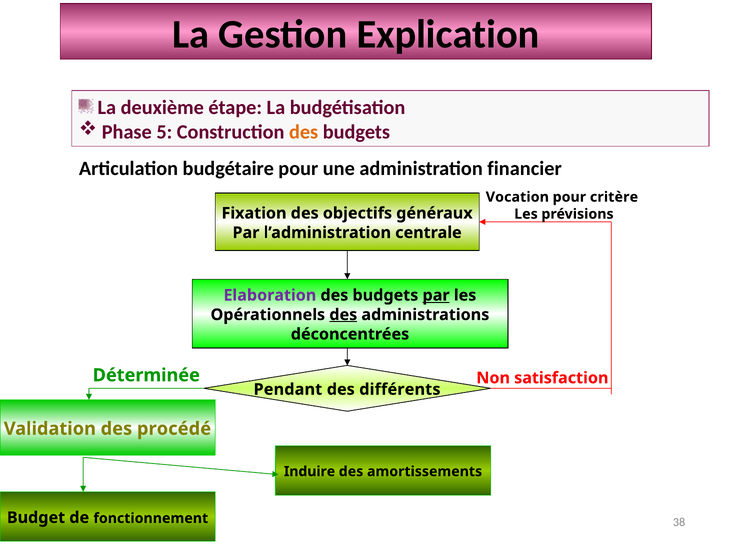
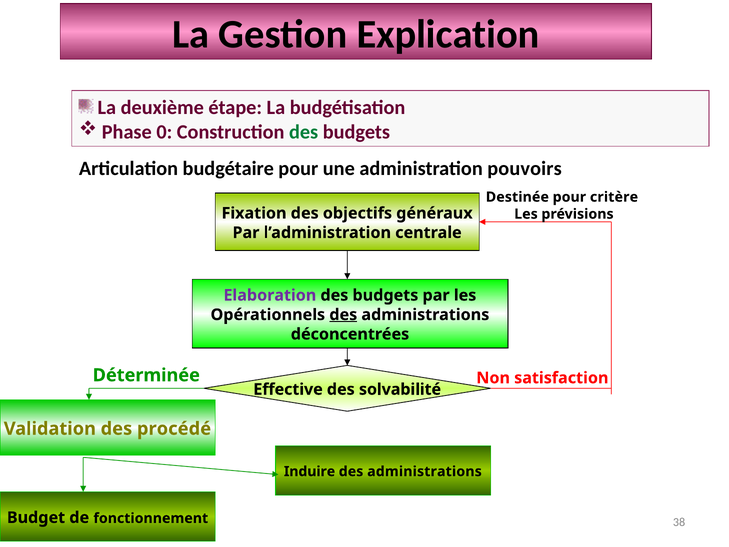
5: 5 -> 0
des at (304, 132) colour: orange -> green
financier: financier -> pouvoirs
Vocation: Vocation -> Destinée
par at (436, 295) underline: present -> none
Pendant: Pendant -> Effective
différents: différents -> solvabilité
amortissements at (425, 471): amortissements -> administrations
